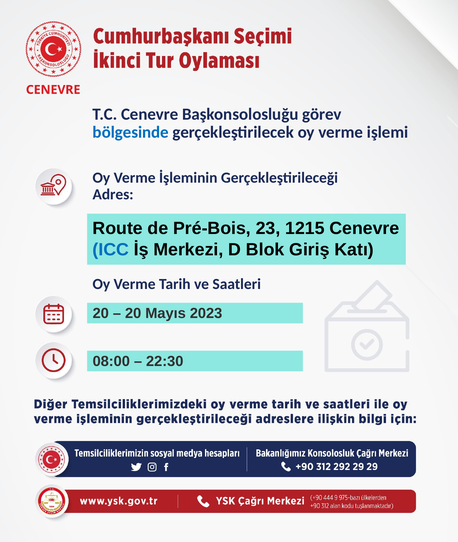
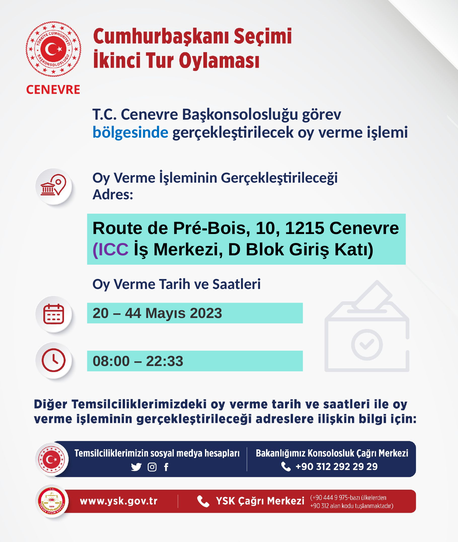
23: 23 -> 10
ICC colour: blue -> purple
20 at (133, 313): 20 -> 44
22:30: 22:30 -> 22:33
